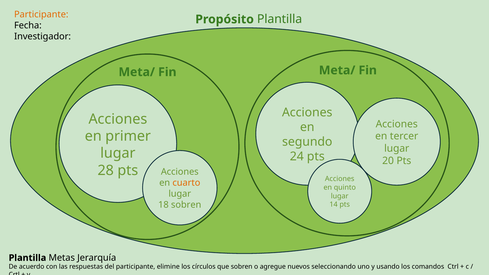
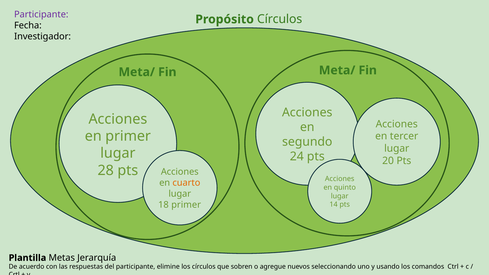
Participante at (41, 14) colour: orange -> purple
Propósito Plantilla: Plantilla -> Círculos
18 sobren: sobren -> primer
